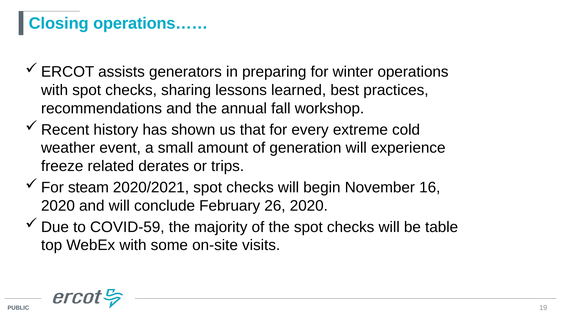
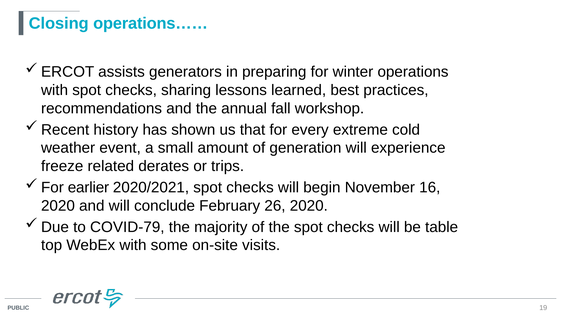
steam: steam -> earlier
COVID-59: COVID-59 -> COVID-79
